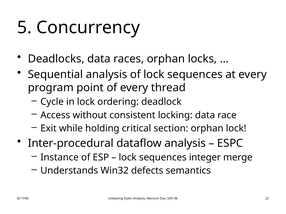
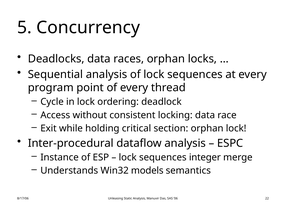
defects: defects -> models
